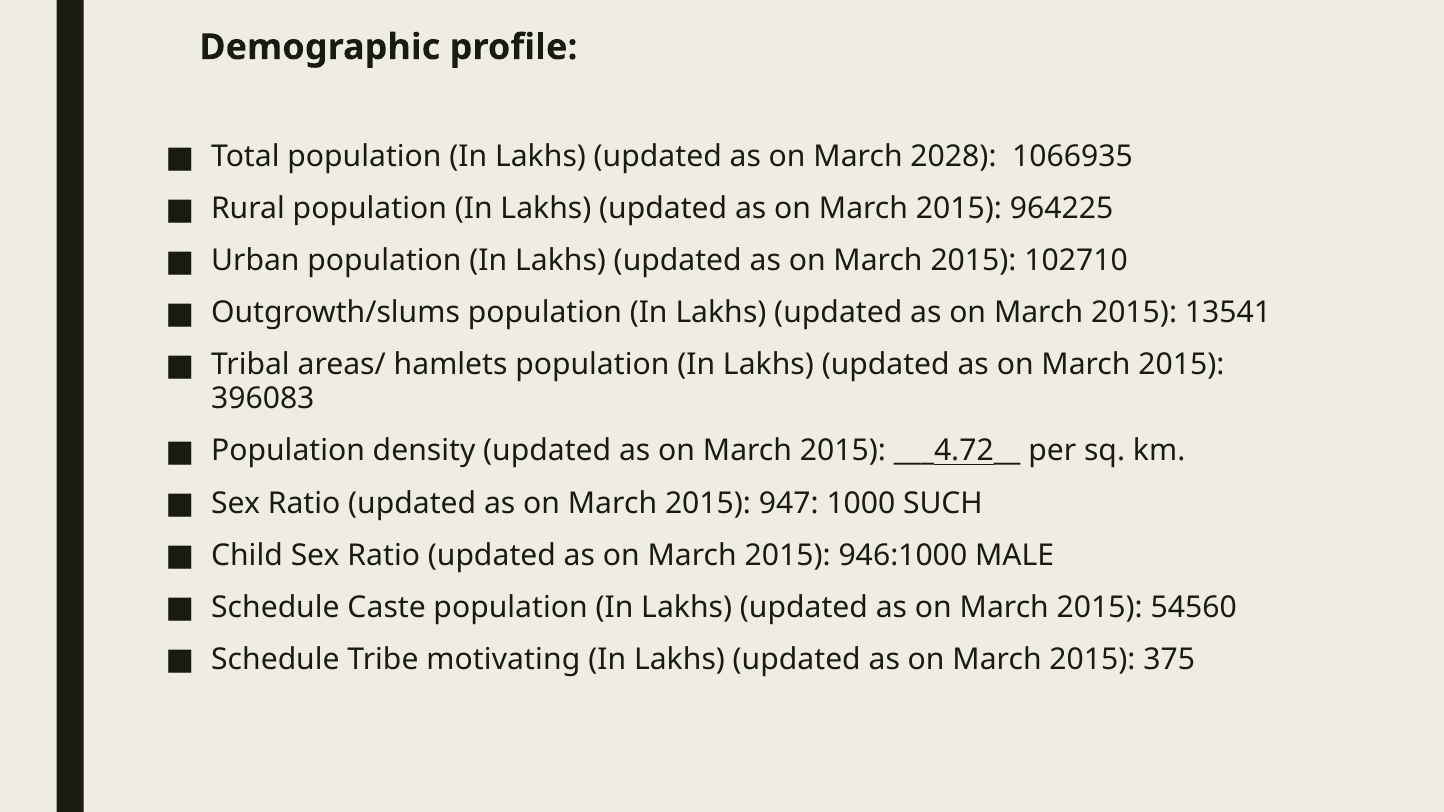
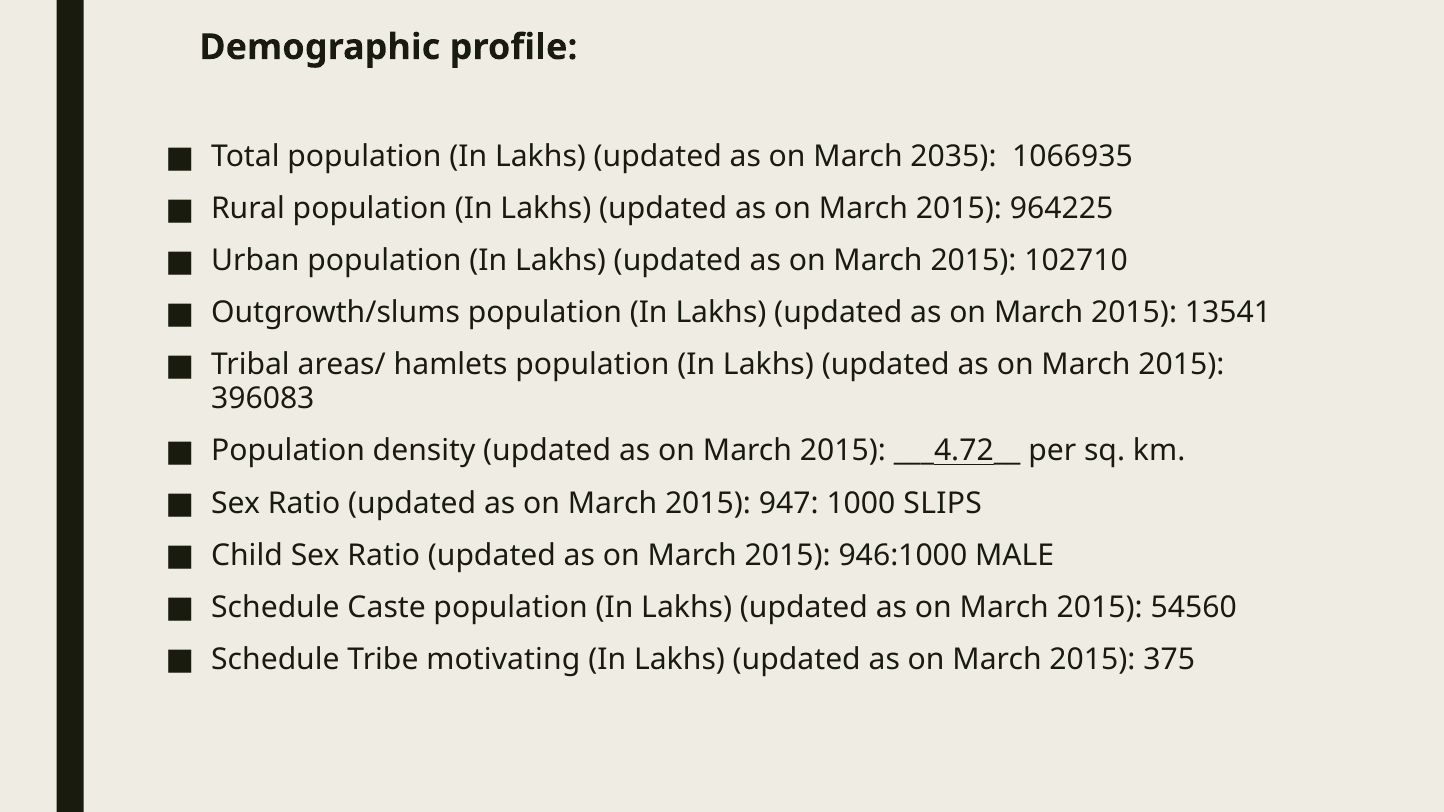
2028: 2028 -> 2035
SUCH: SUCH -> SLIPS
